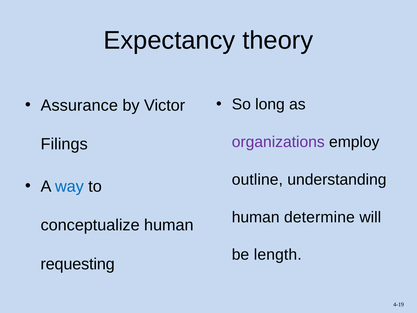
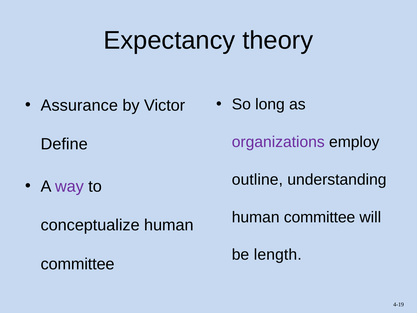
Filings: Filings -> Define
way colour: blue -> purple
determine at (319, 217): determine -> committee
requesting at (78, 264): requesting -> committee
